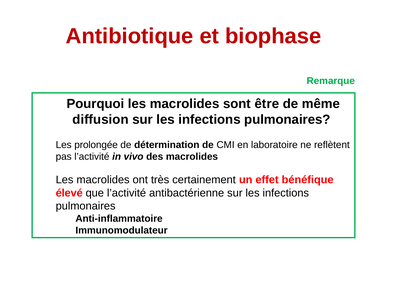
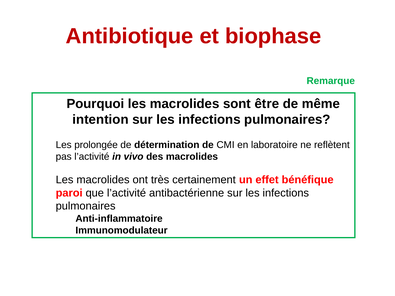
diffusion: diffusion -> intention
élevé: élevé -> paroi
